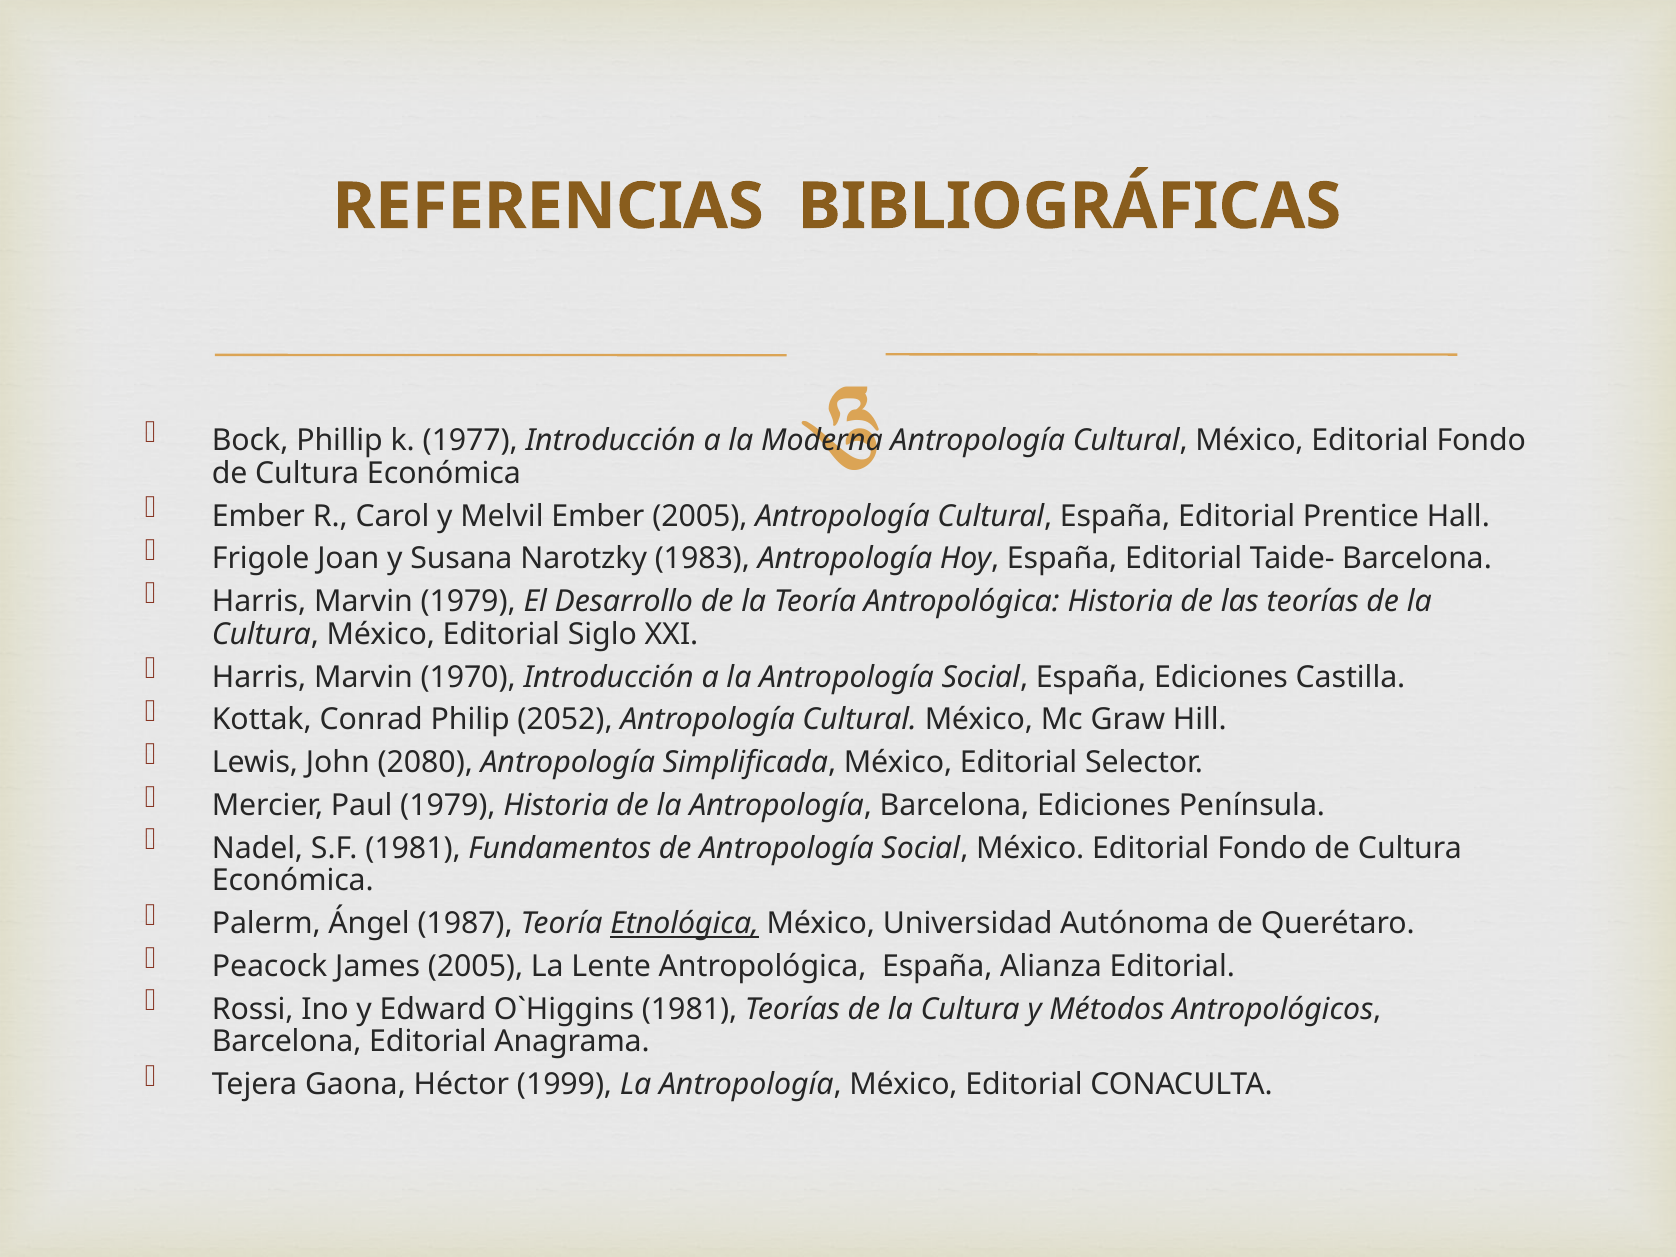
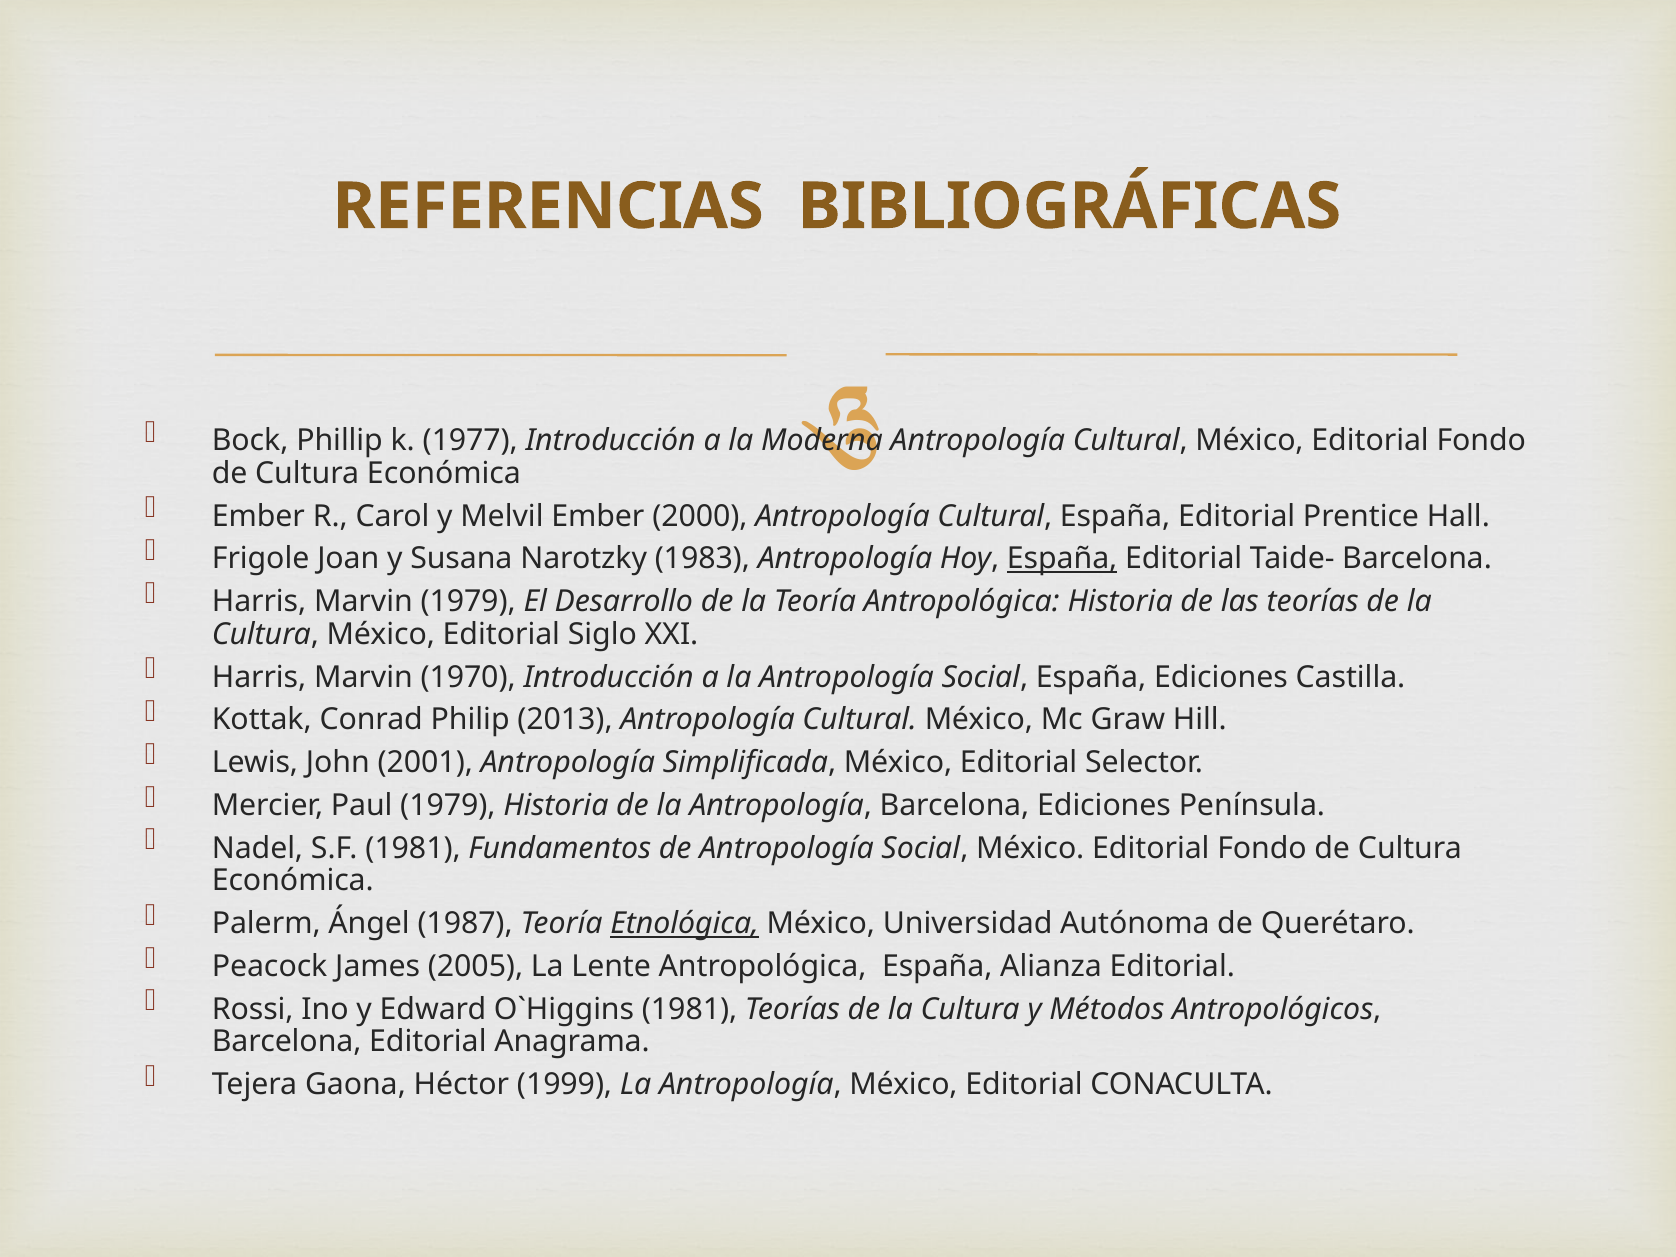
Ember 2005: 2005 -> 2000
España at (1062, 559) underline: none -> present
2052: 2052 -> 2013
2080: 2080 -> 2001
